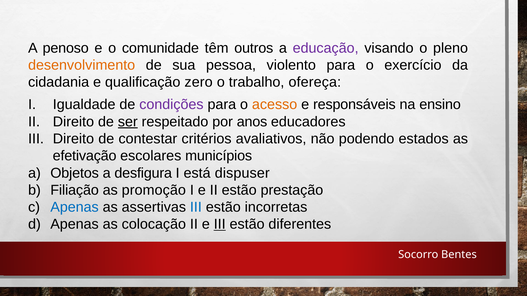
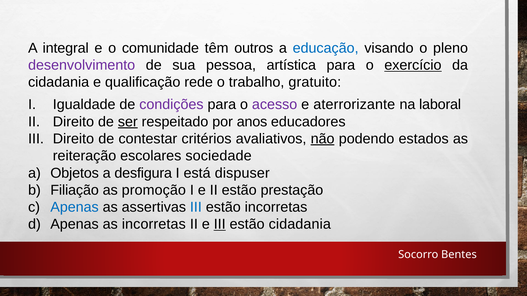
penoso: penoso -> integral
educação colour: purple -> blue
desenvolvimento colour: orange -> purple
violento: violento -> artística
exercício underline: none -> present
zero: zero -> rede
ofereça: ofereça -> gratuito
acesso colour: orange -> purple
responsáveis: responsáveis -> aterrorizante
ensino: ensino -> laboral
não underline: none -> present
efetivação: efetivação -> reiteração
municípios: municípios -> sociedade
as colocação: colocação -> incorretas
estão diferentes: diferentes -> cidadania
